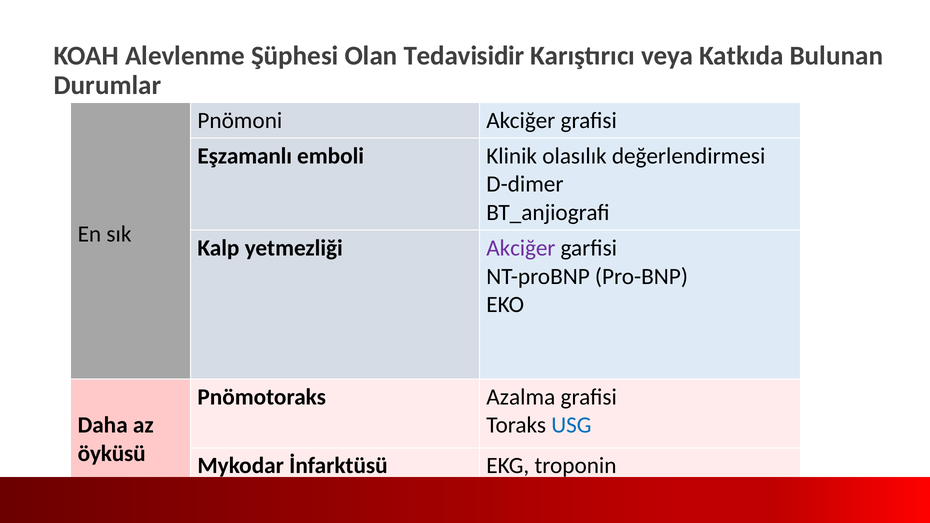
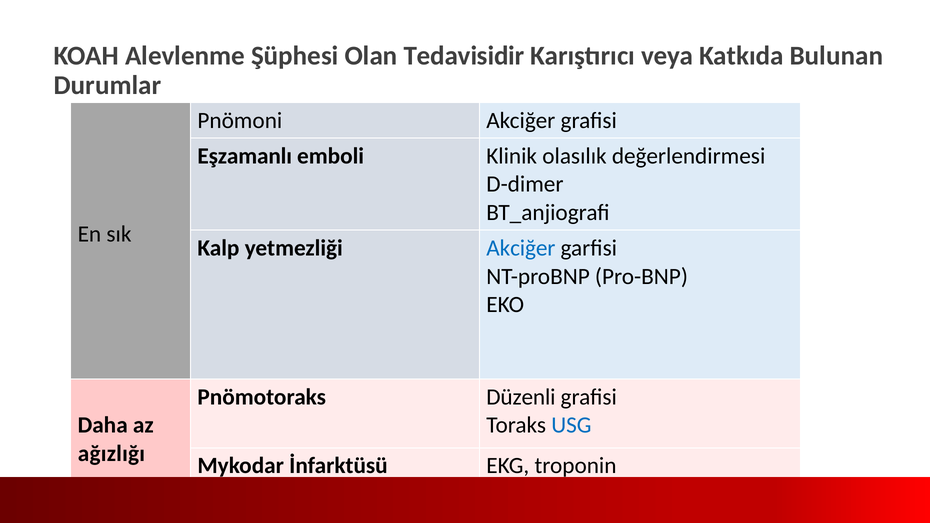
Akciğer at (521, 248) colour: purple -> blue
Azalma: Azalma -> Düzenli
öyküsü: öyküsü -> ağızlığı
